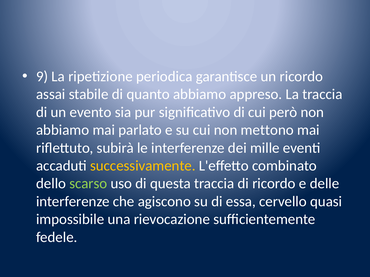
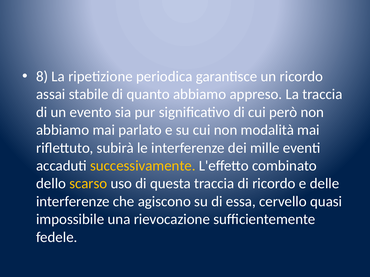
9: 9 -> 8
mettono: mettono -> modalità
scarso colour: light green -> yellow
